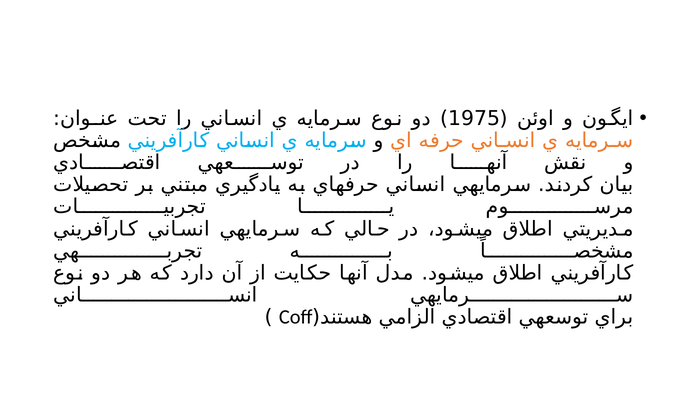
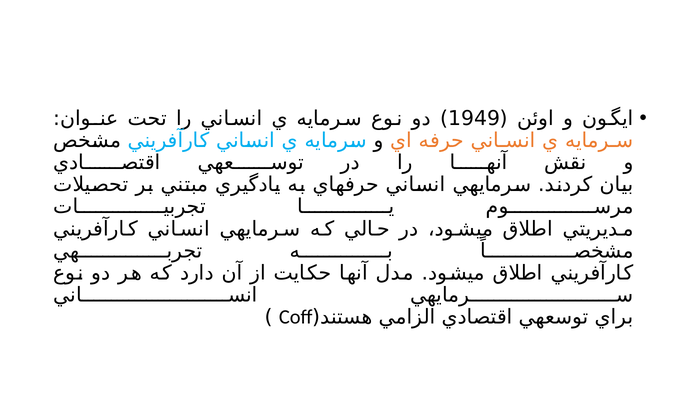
1975: 1975 -> 1949
